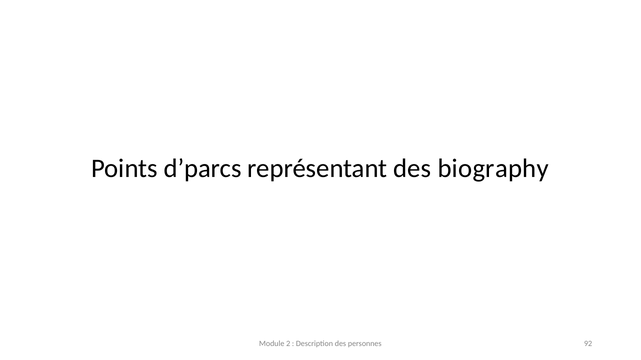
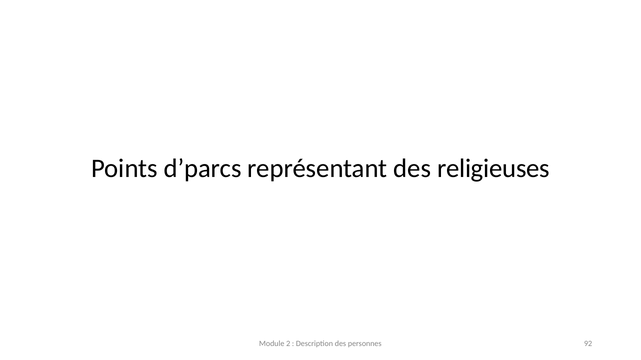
biography: biography -> religieuses
